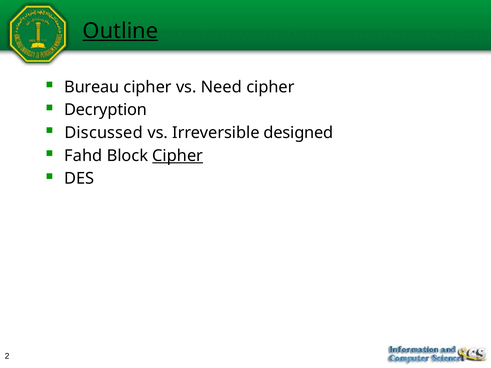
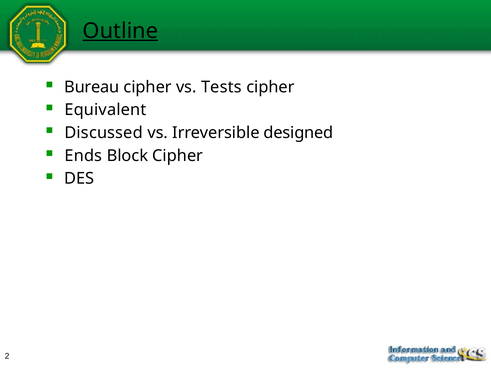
Need: Need -> Tests
Decryption: Decryption -> Equivalent
Fahd: Fahd -> Ends
Cipher at (178, 156) underline: present -> none
